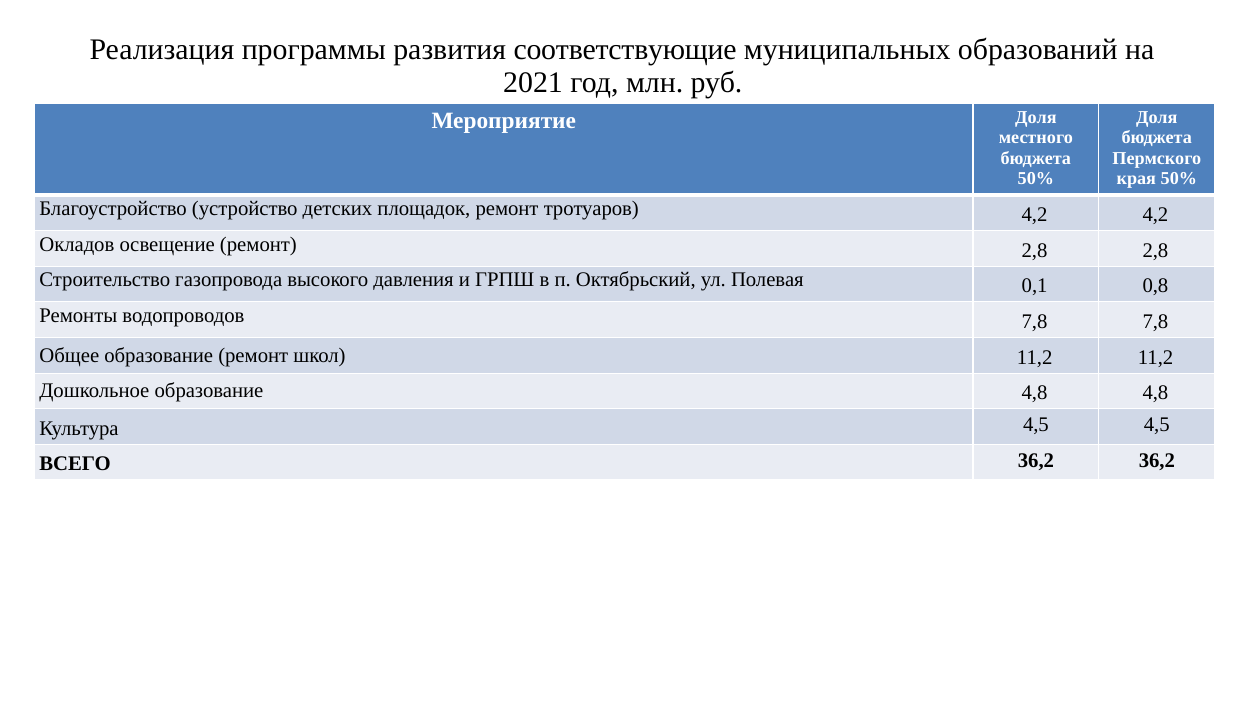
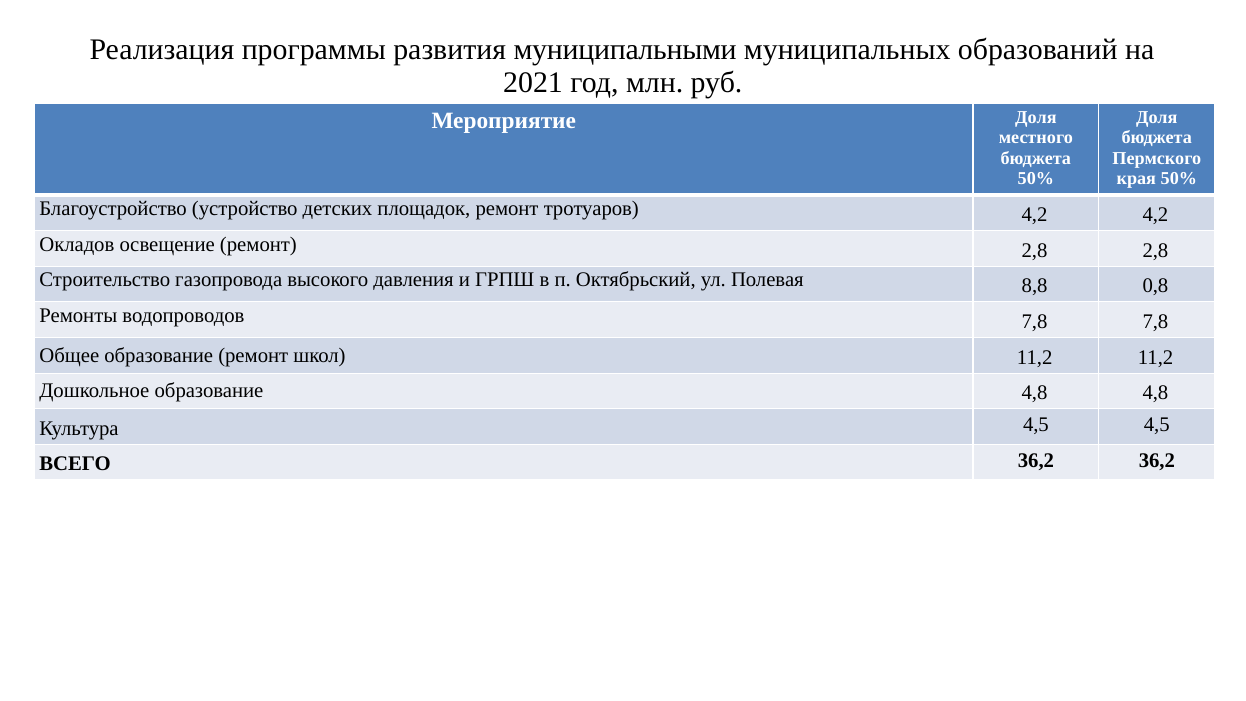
соответствующие: соответствующие -> муниципальными
0,1: 0,1 -> 8,8
